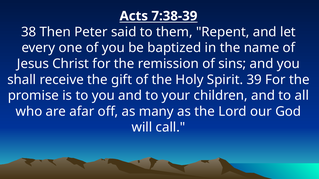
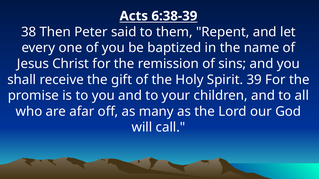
7:38-39: 7:38-39 -> 6:38-39
